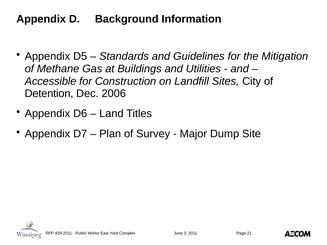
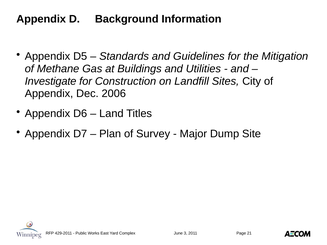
Accessible: Accessible -> Investigate
Detention at (49, 94): Detention -> Appendix
